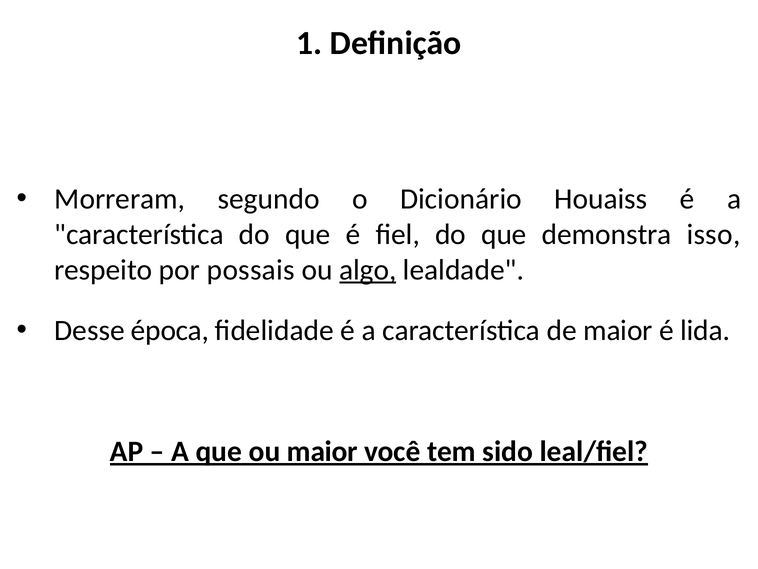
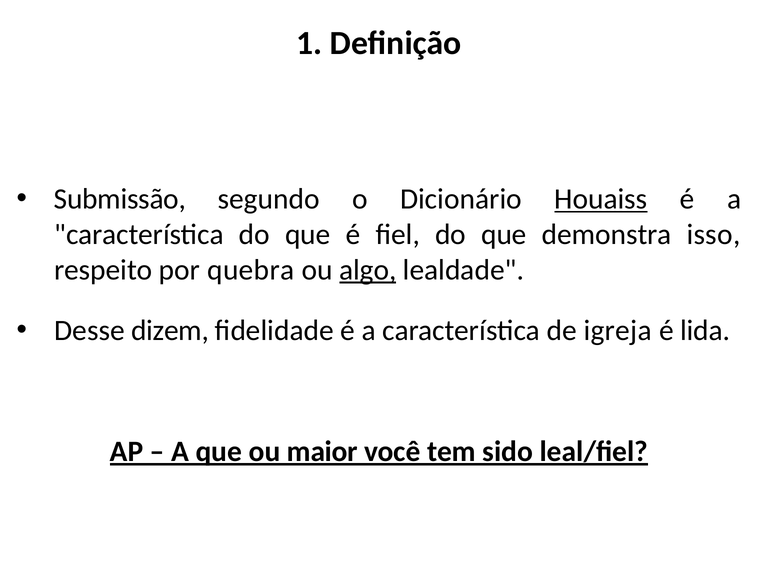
Morreram: Morreram -> Submissão
Houaiss underline: none -> present
possais: possais -> quebra
época: época -> dizem
de maior: maior -> igreja
